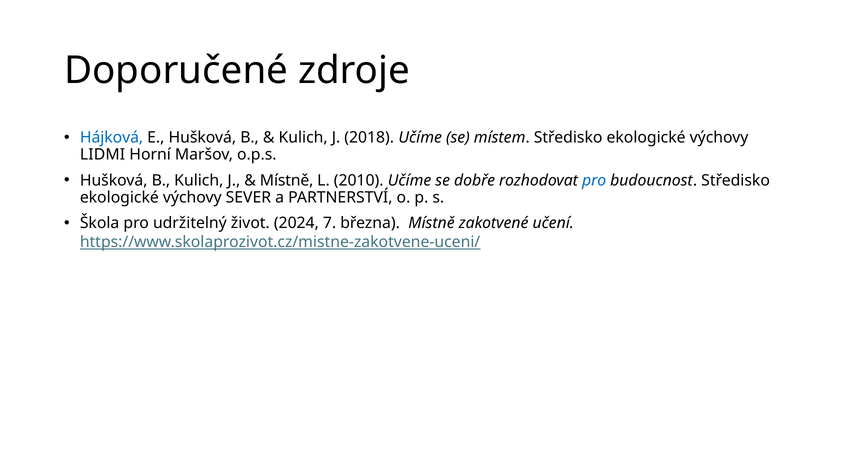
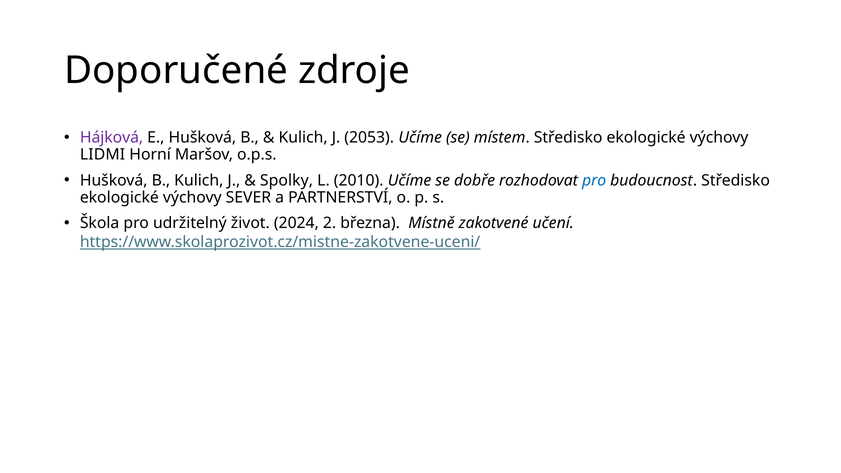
Hájková colour: blue -> purple
2018: 2018 -> 2053
Místně at (287, 180): Místně -> Spolky
7: 7 -> 2
